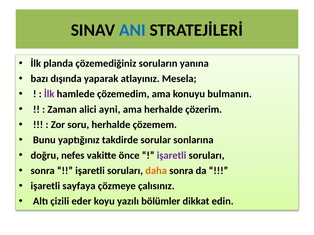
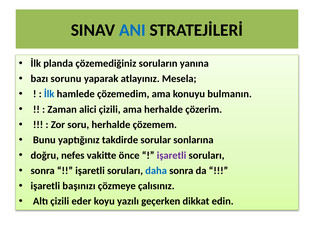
dışında: dışında -> sorunu
İlk at (49, 94) colour: purple -> blue
alici ayni: ayni -> çizili
daha colour: orange -> blue
sayfaya: sayfaya -> başınızı
bölümler: bölümler -> geçerken
